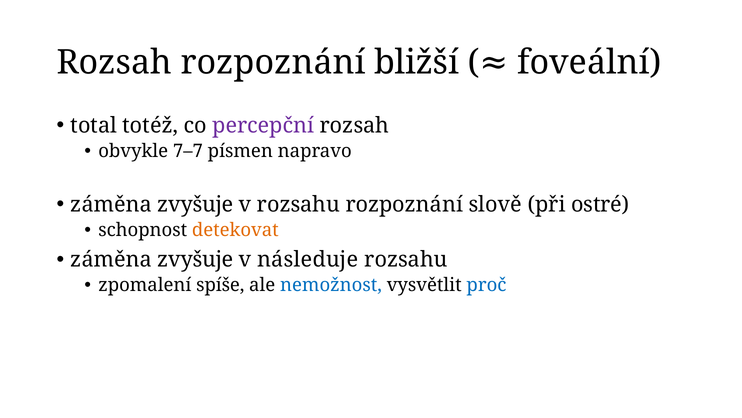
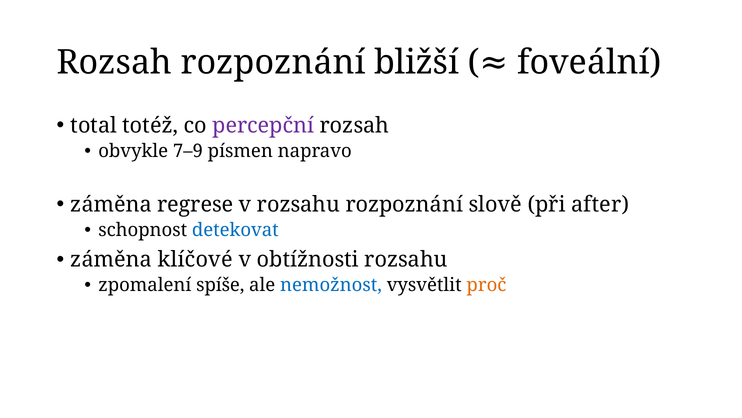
7–7: 7–7 -> 7–9
zvyšuje at (195, 204): zvyšuje -> regrese
ostré: ostré -> after
detekovat colour: orange -> blue
zvyšuje at (195, 259): zvyšuje -> klíčové
následuje: následuje -> obtížnosti
proč colour: blue -> orange
